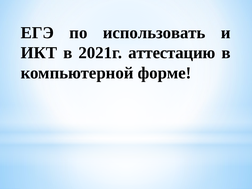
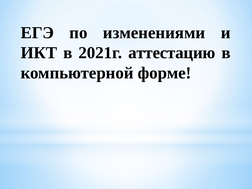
использовать: использовать -> изменениями
